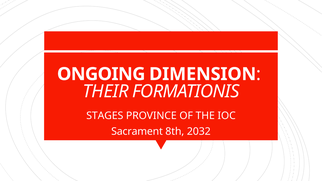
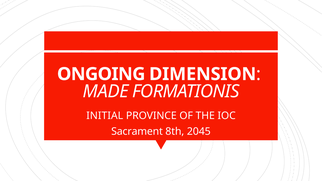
THEIR: THEIR -> MADE
STAGES: STAGES -> INITIAL
2032: 2032 -> 2045
